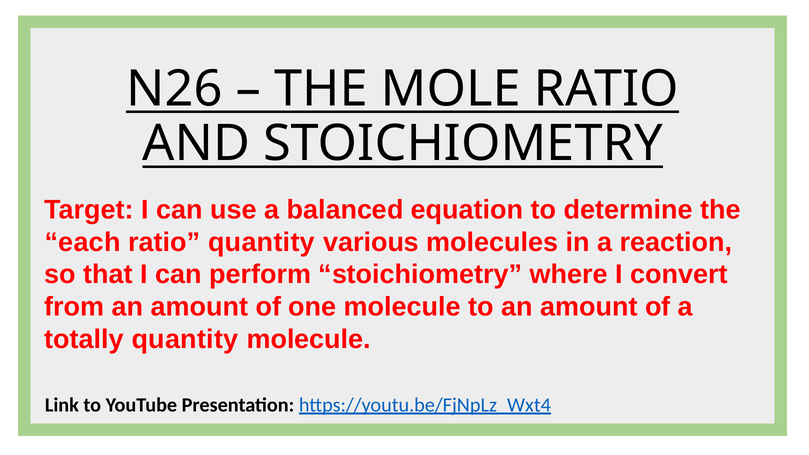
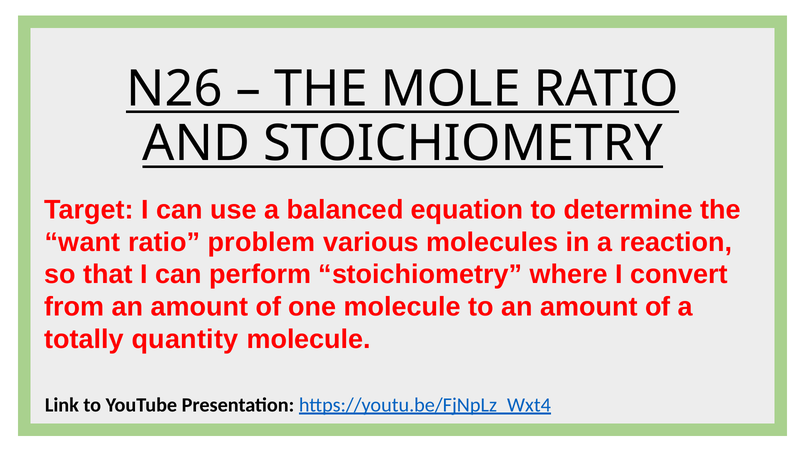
each: each -> want
ratio quantity: quantity -> problem
